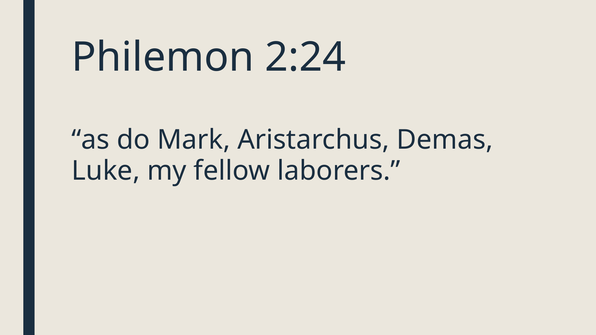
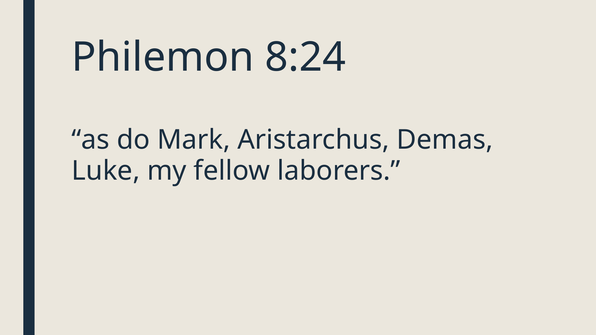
2:24: 2:24 -> 8:24
